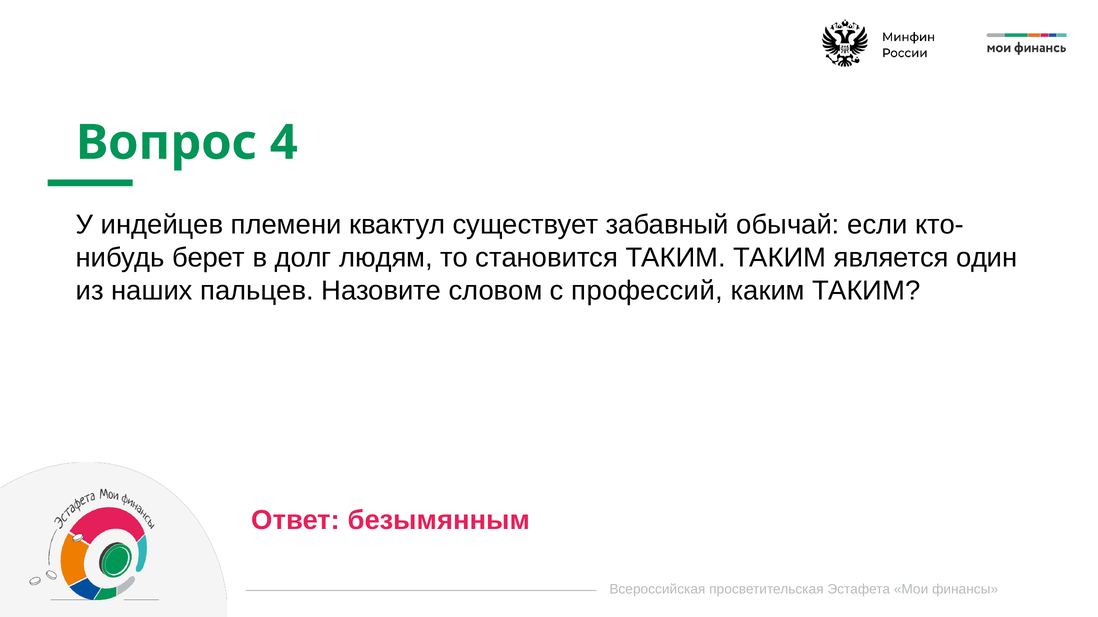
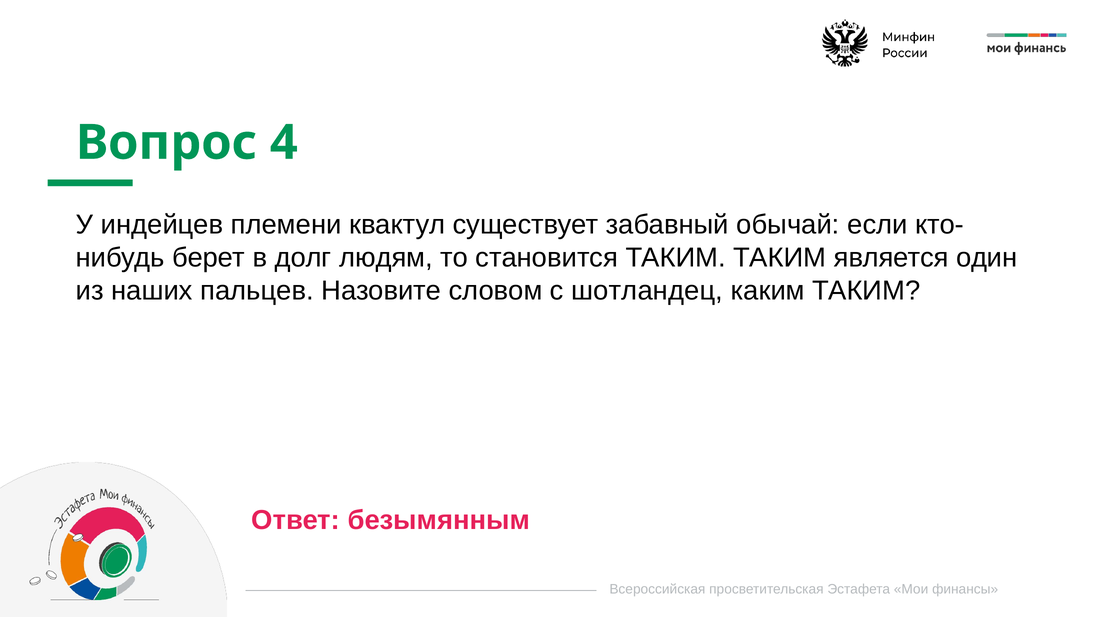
профессий: профессий -> шотландец
